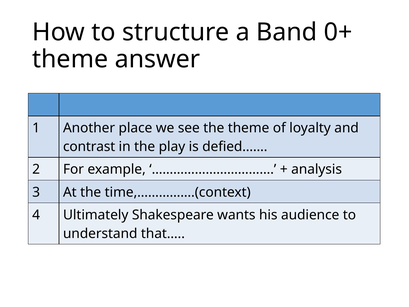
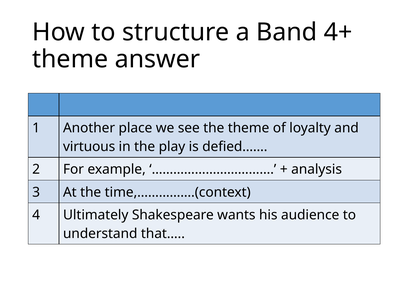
0+: 0+ -> 4+
contrast: contrast -> virtuous
